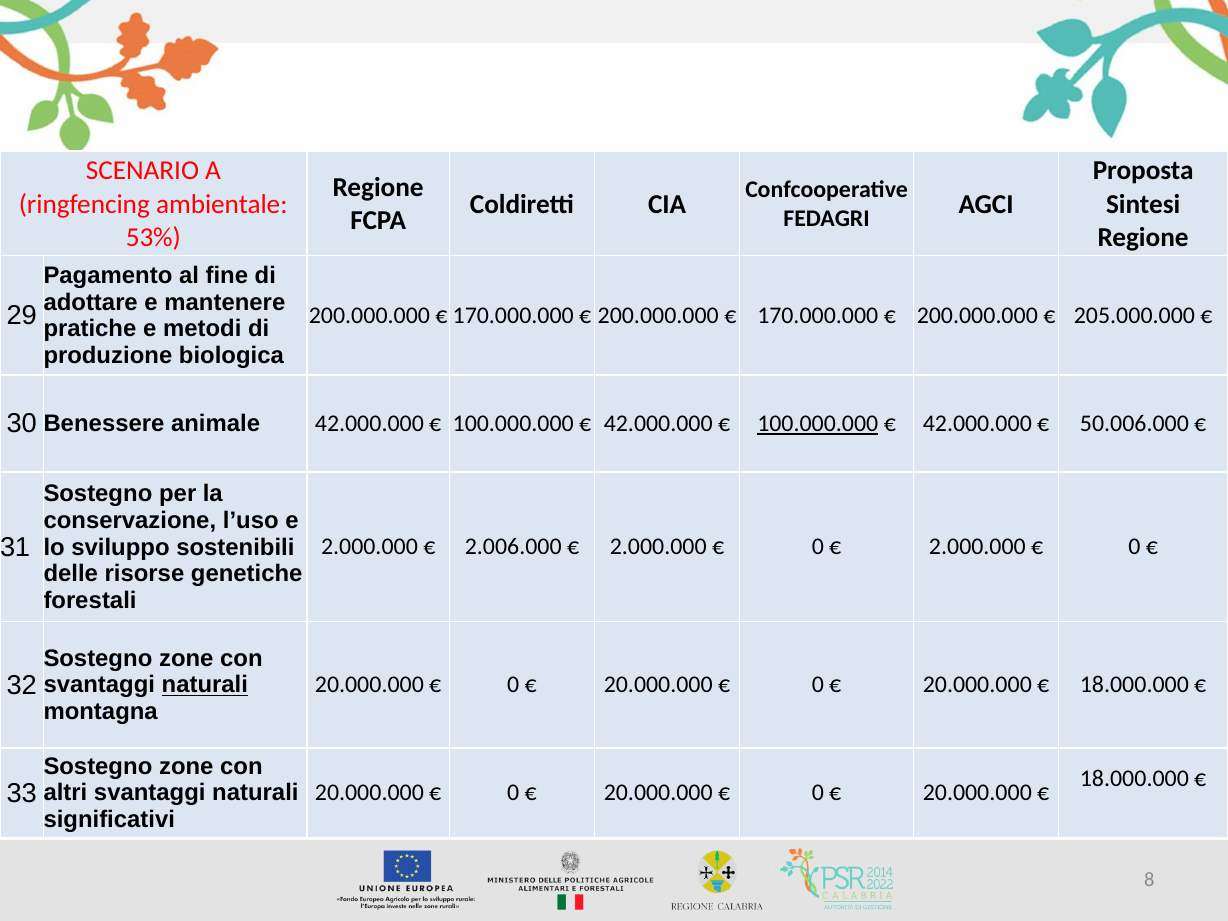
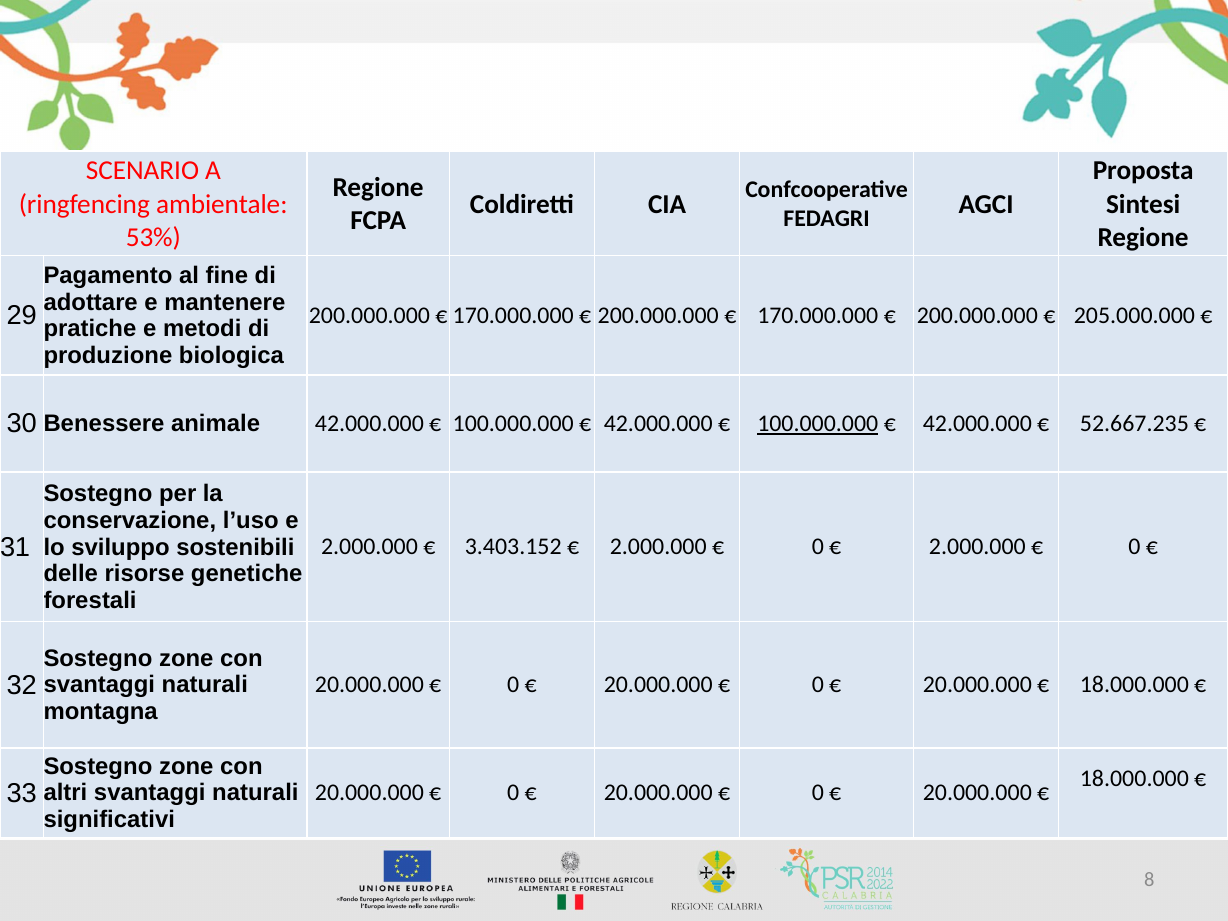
50.006.000: 50.006.000 -> 52.667.235
2.006.000: 2.006.000 -> 3.403.152
naturali at (205, 685) underline: present -> none
